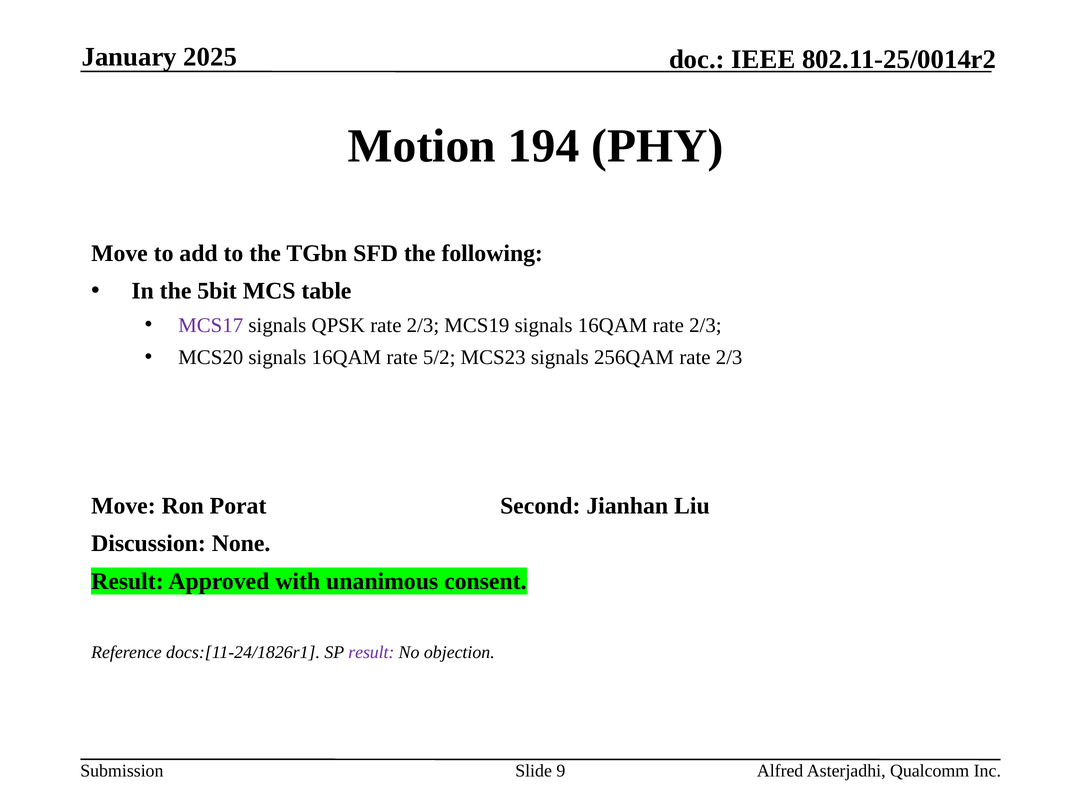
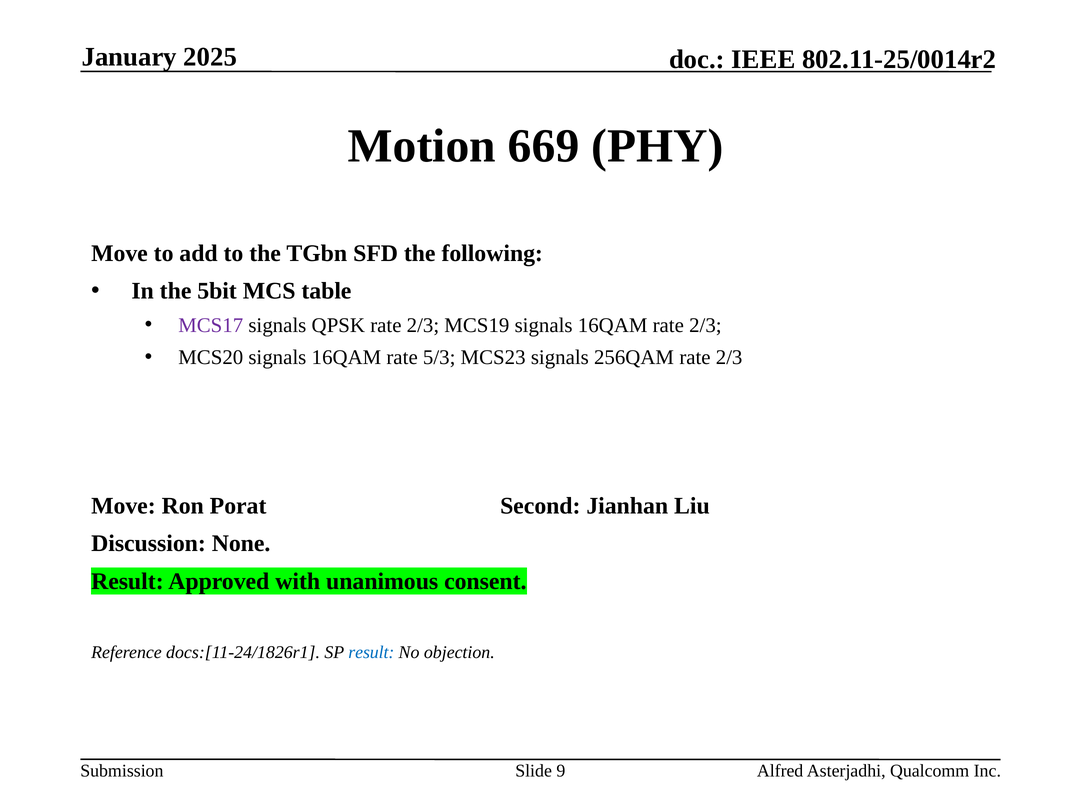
194: 194 -> 669
5/2: 5/2 -> 5/3
result at (371, 652) colour: purple -> blue
